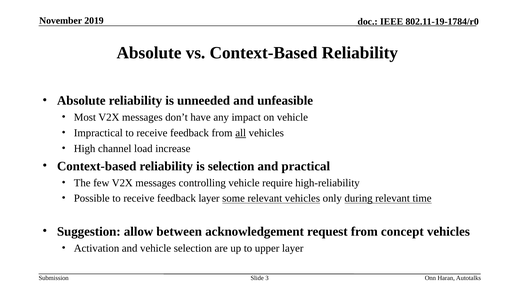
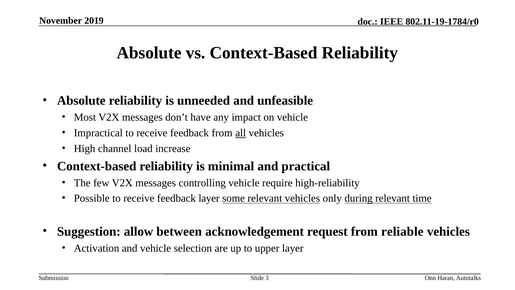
is selection: selection -> minimal
concept: concept -> reliable
